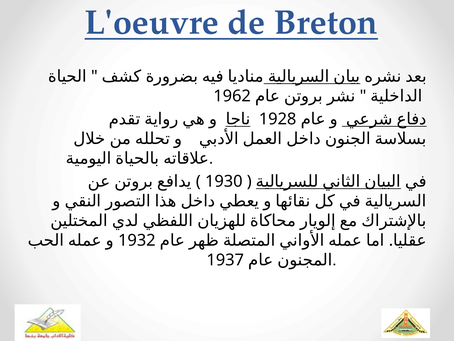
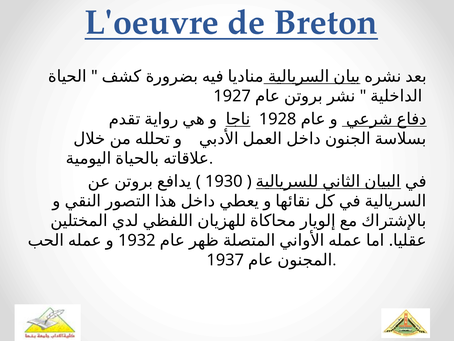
1962: 1962 -> 1927
